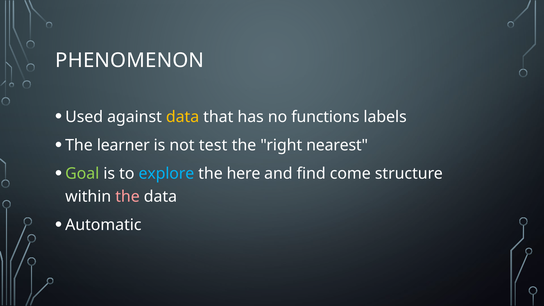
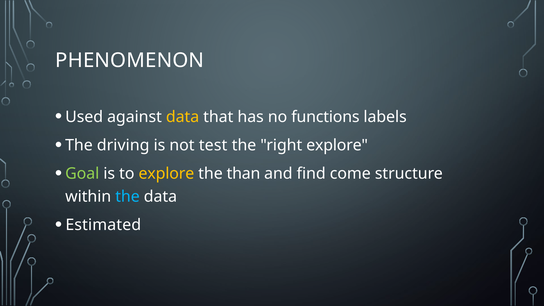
learner: learner -> driving
right nearest: nearest -> explore
explore at (166, 174) colour: light blue -> yellow
here: here -> than
the at (128, 197) colour: pink -> light blue
Automatic: Automatic -> Estimated
